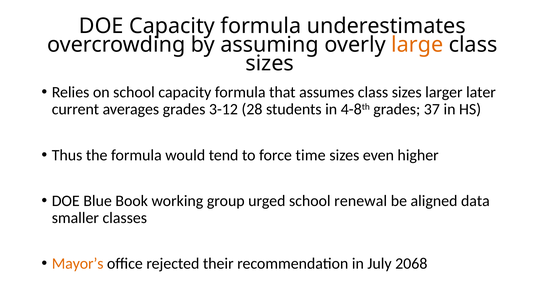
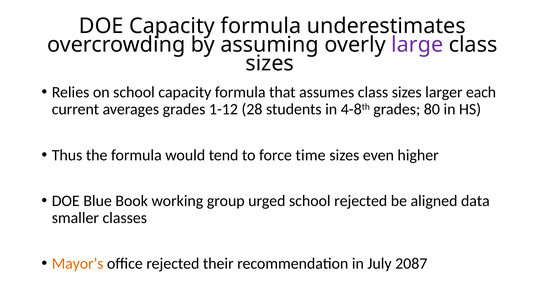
large colour: orange -> purple
later: later -> each
3-12: 3-12 -> 1-12
37: 37 -> 80
school renewal: renewal -> rejected
2068: 2068 -> 2087
